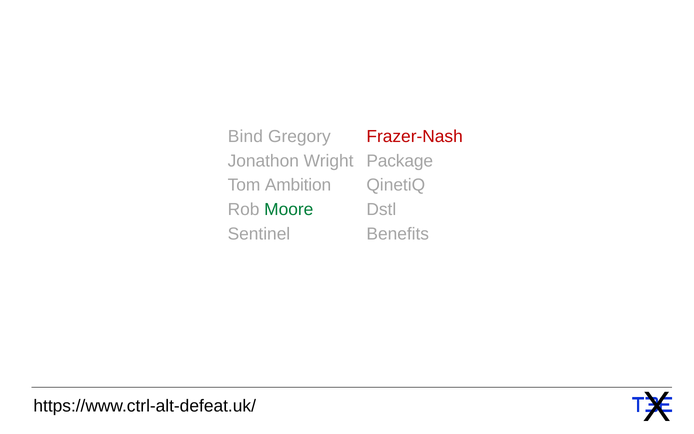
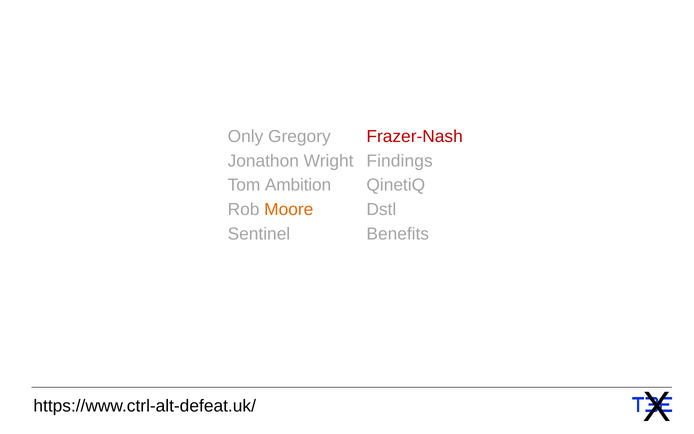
Bind: Bind -> Only
Package: Package -> Findings
Moore colour: green -> orange
